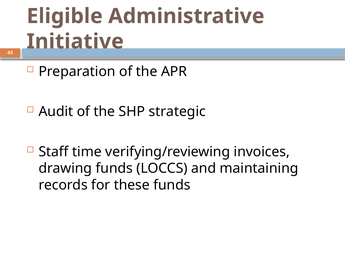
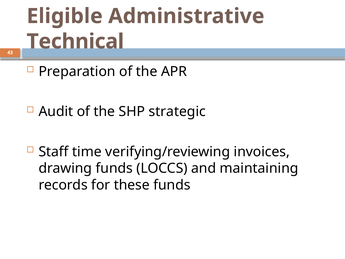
Initiative: Initiative -> Technical
